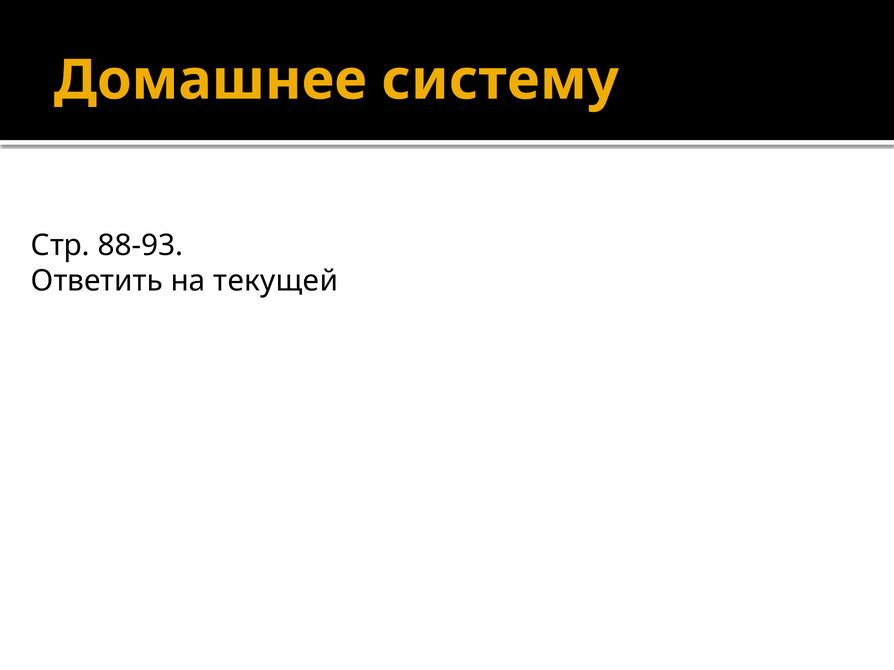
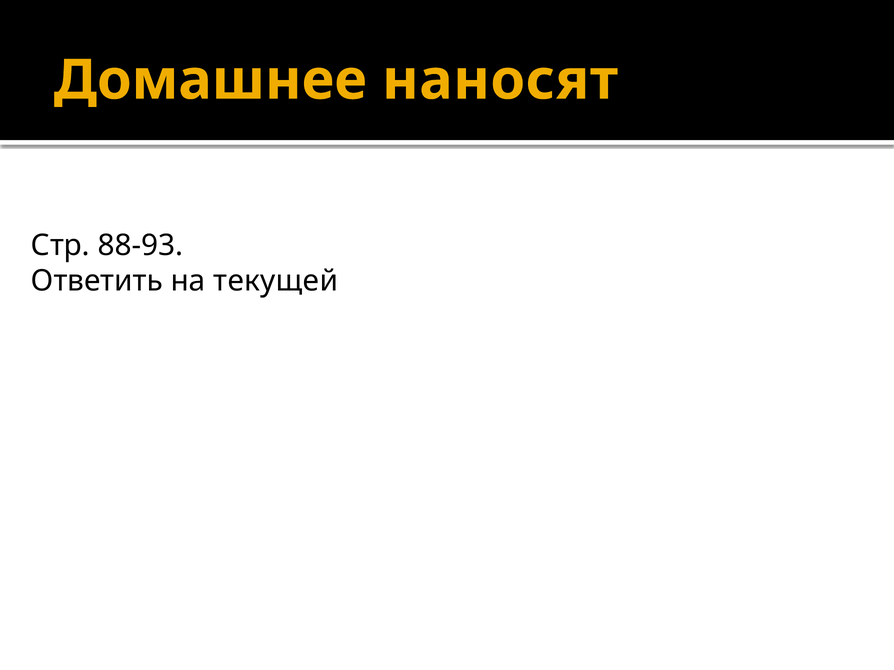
систему: систему -> наносят
